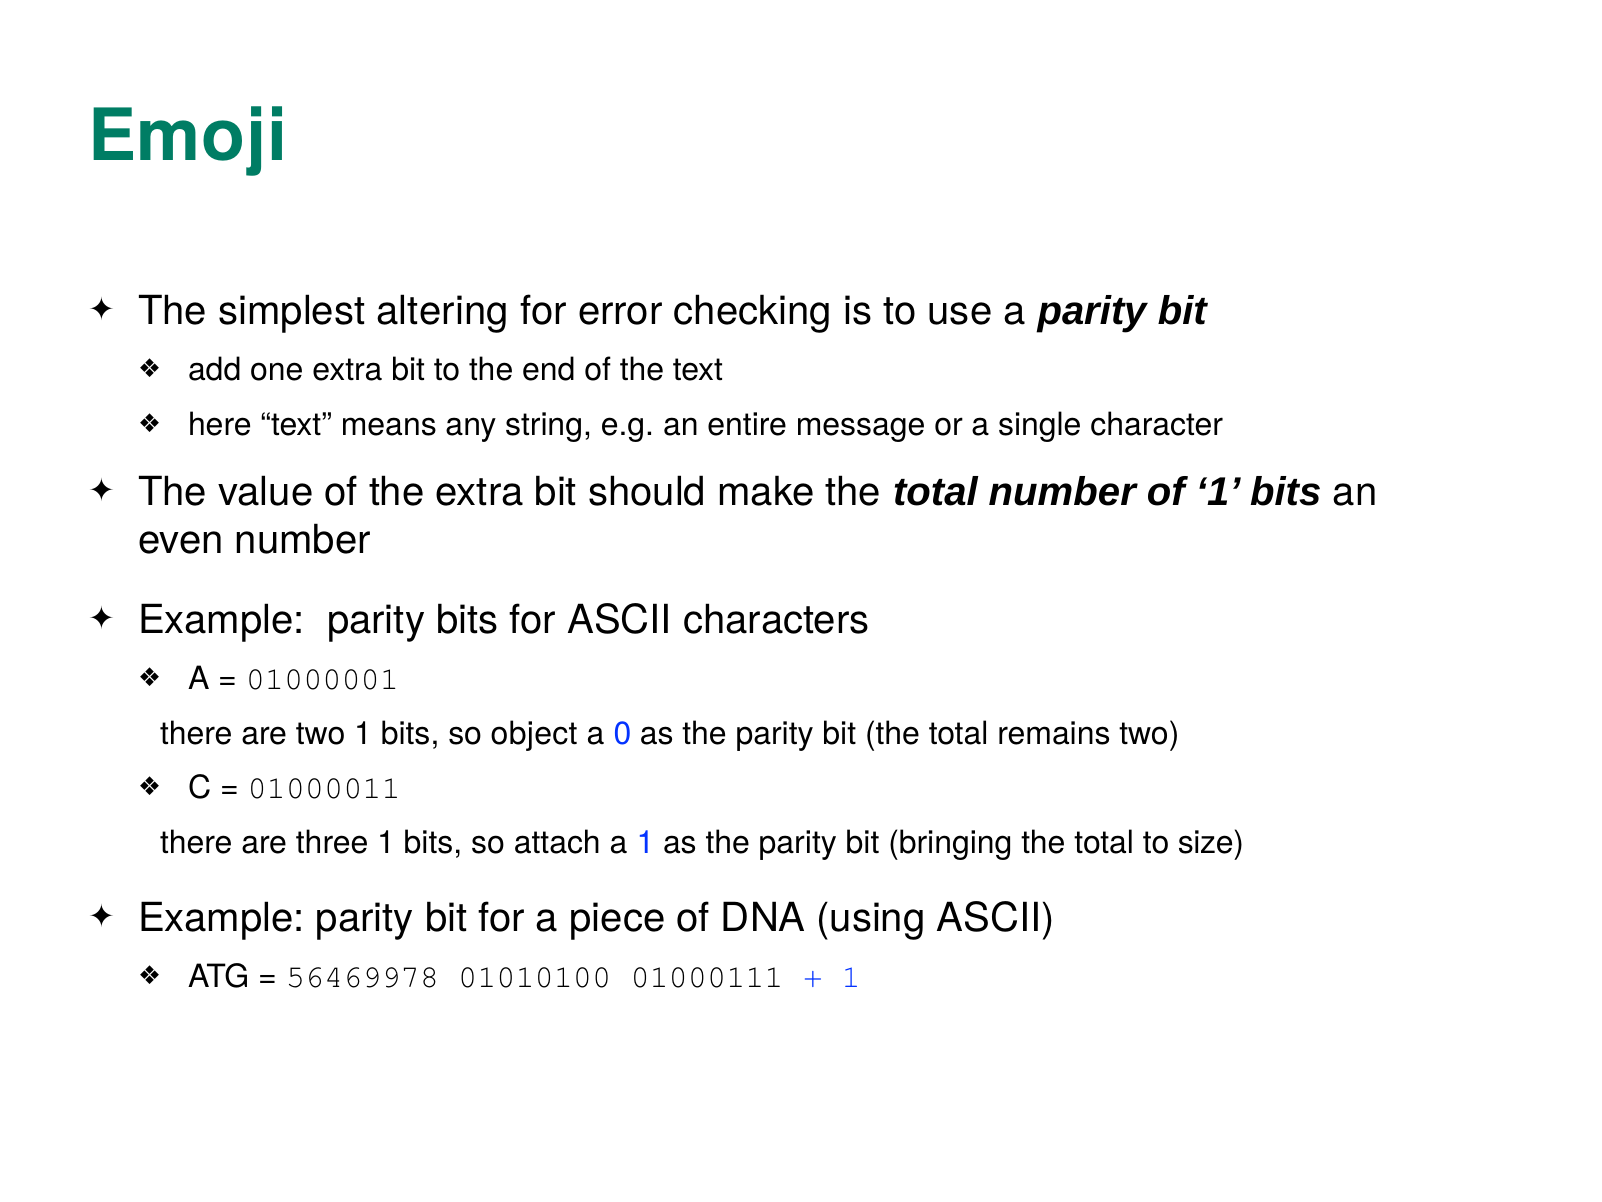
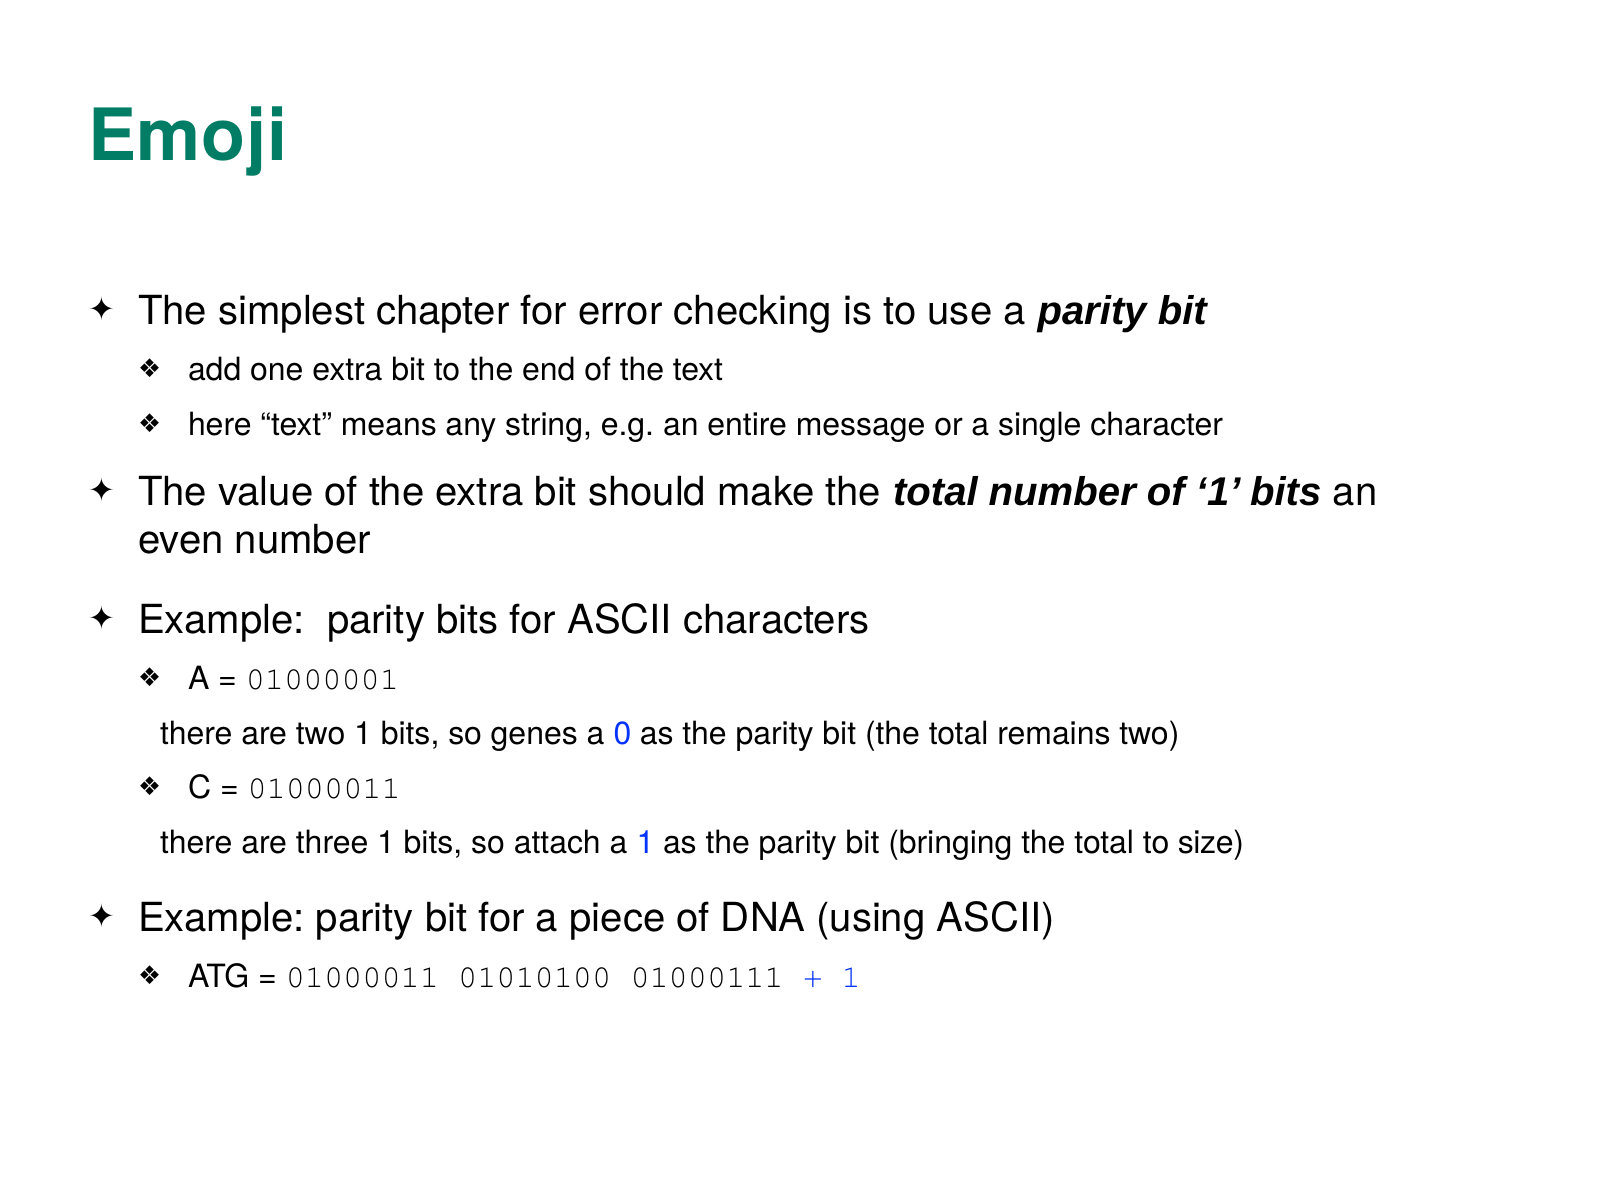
altering: altering -> chapter
object: object -> genes
56469978 at (362, 977): 56469978 -> 01000011
